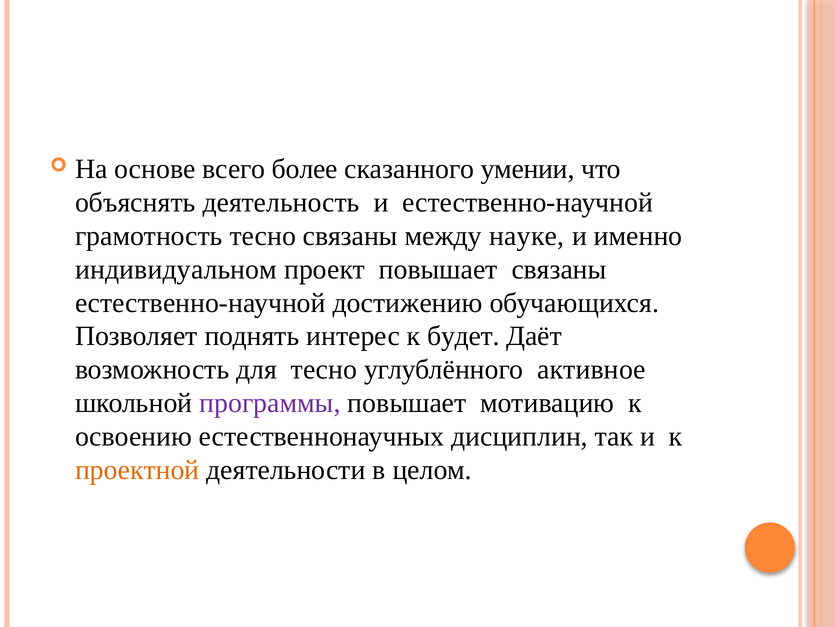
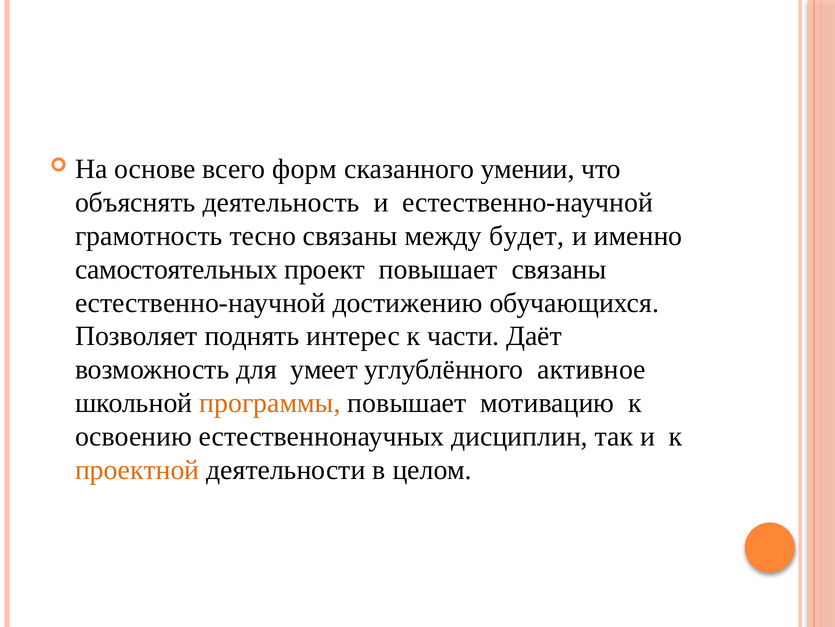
более: более -> форм
науке: науке -> будет
индивидуальном: индивидуальном -> самостоятельных
будет: будет -> части
для тесно: тесно -> умеет
программы colour: purple -> orange
